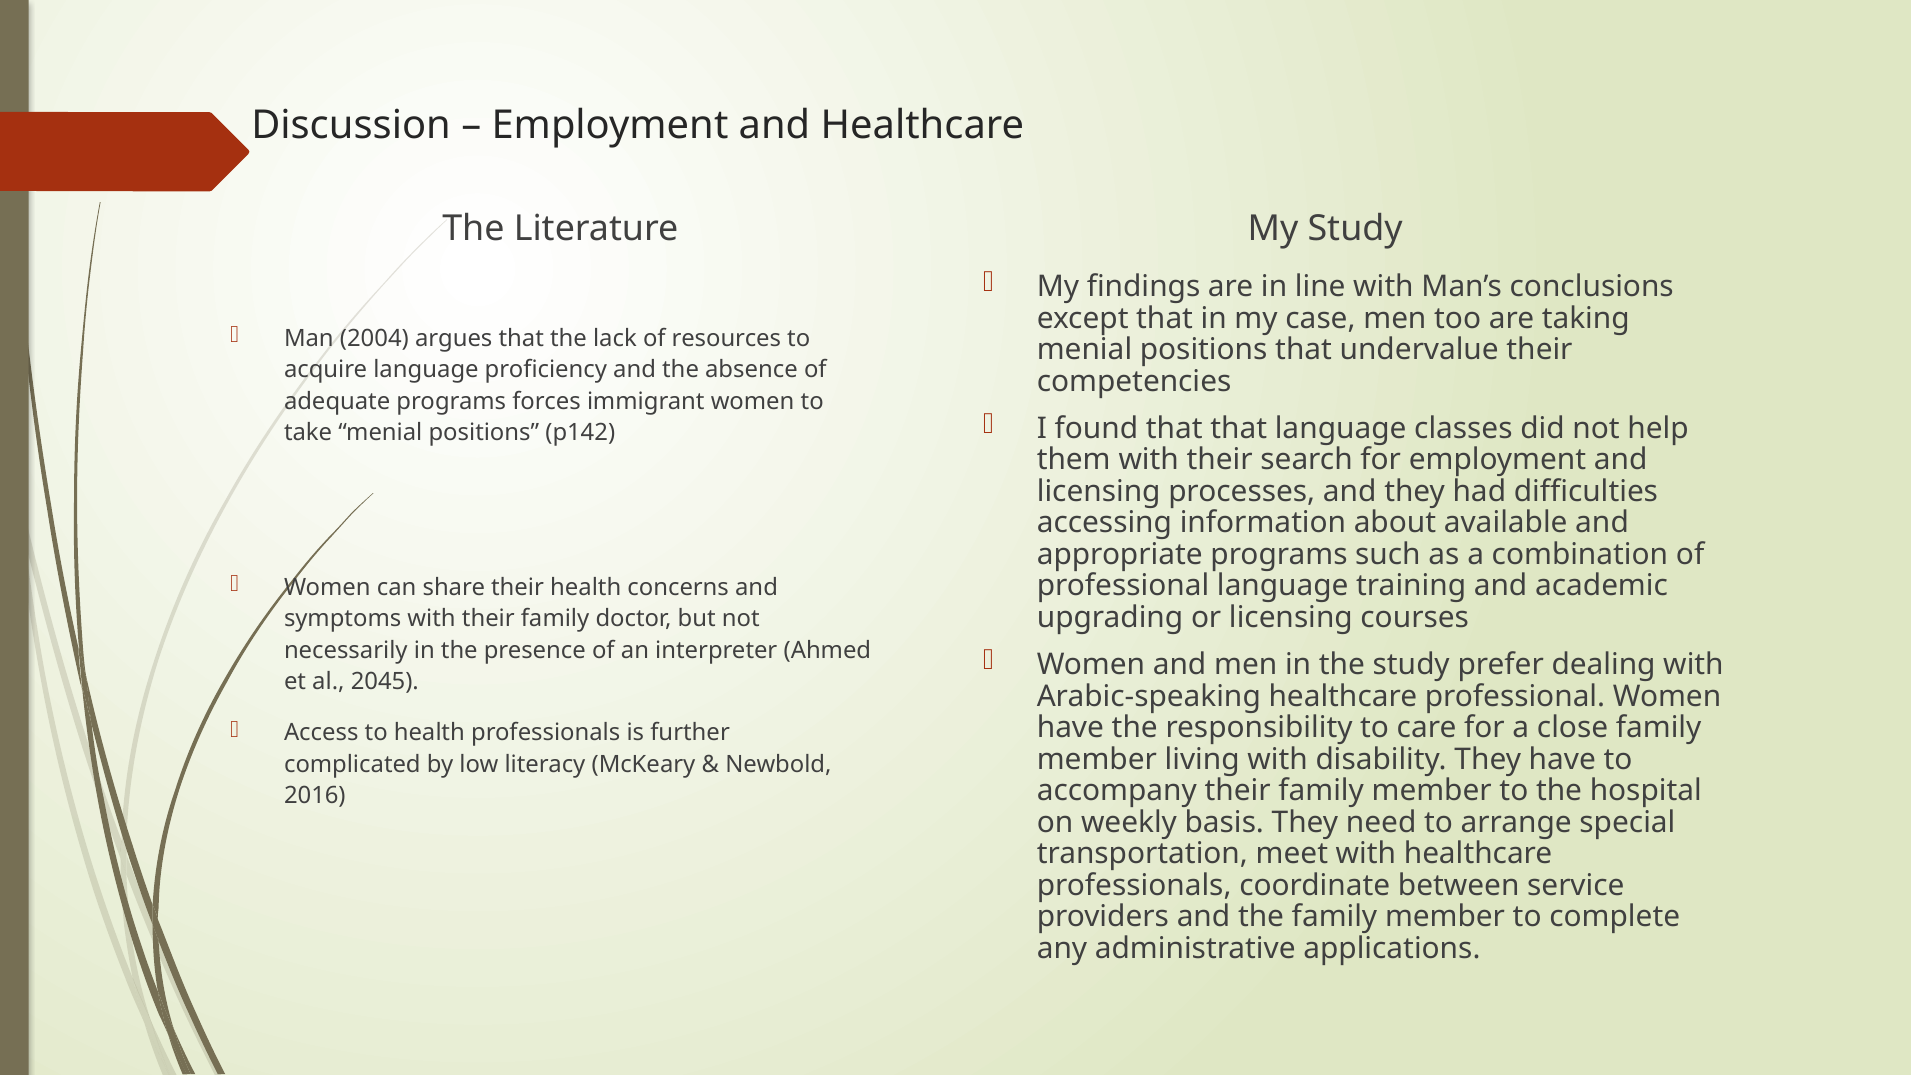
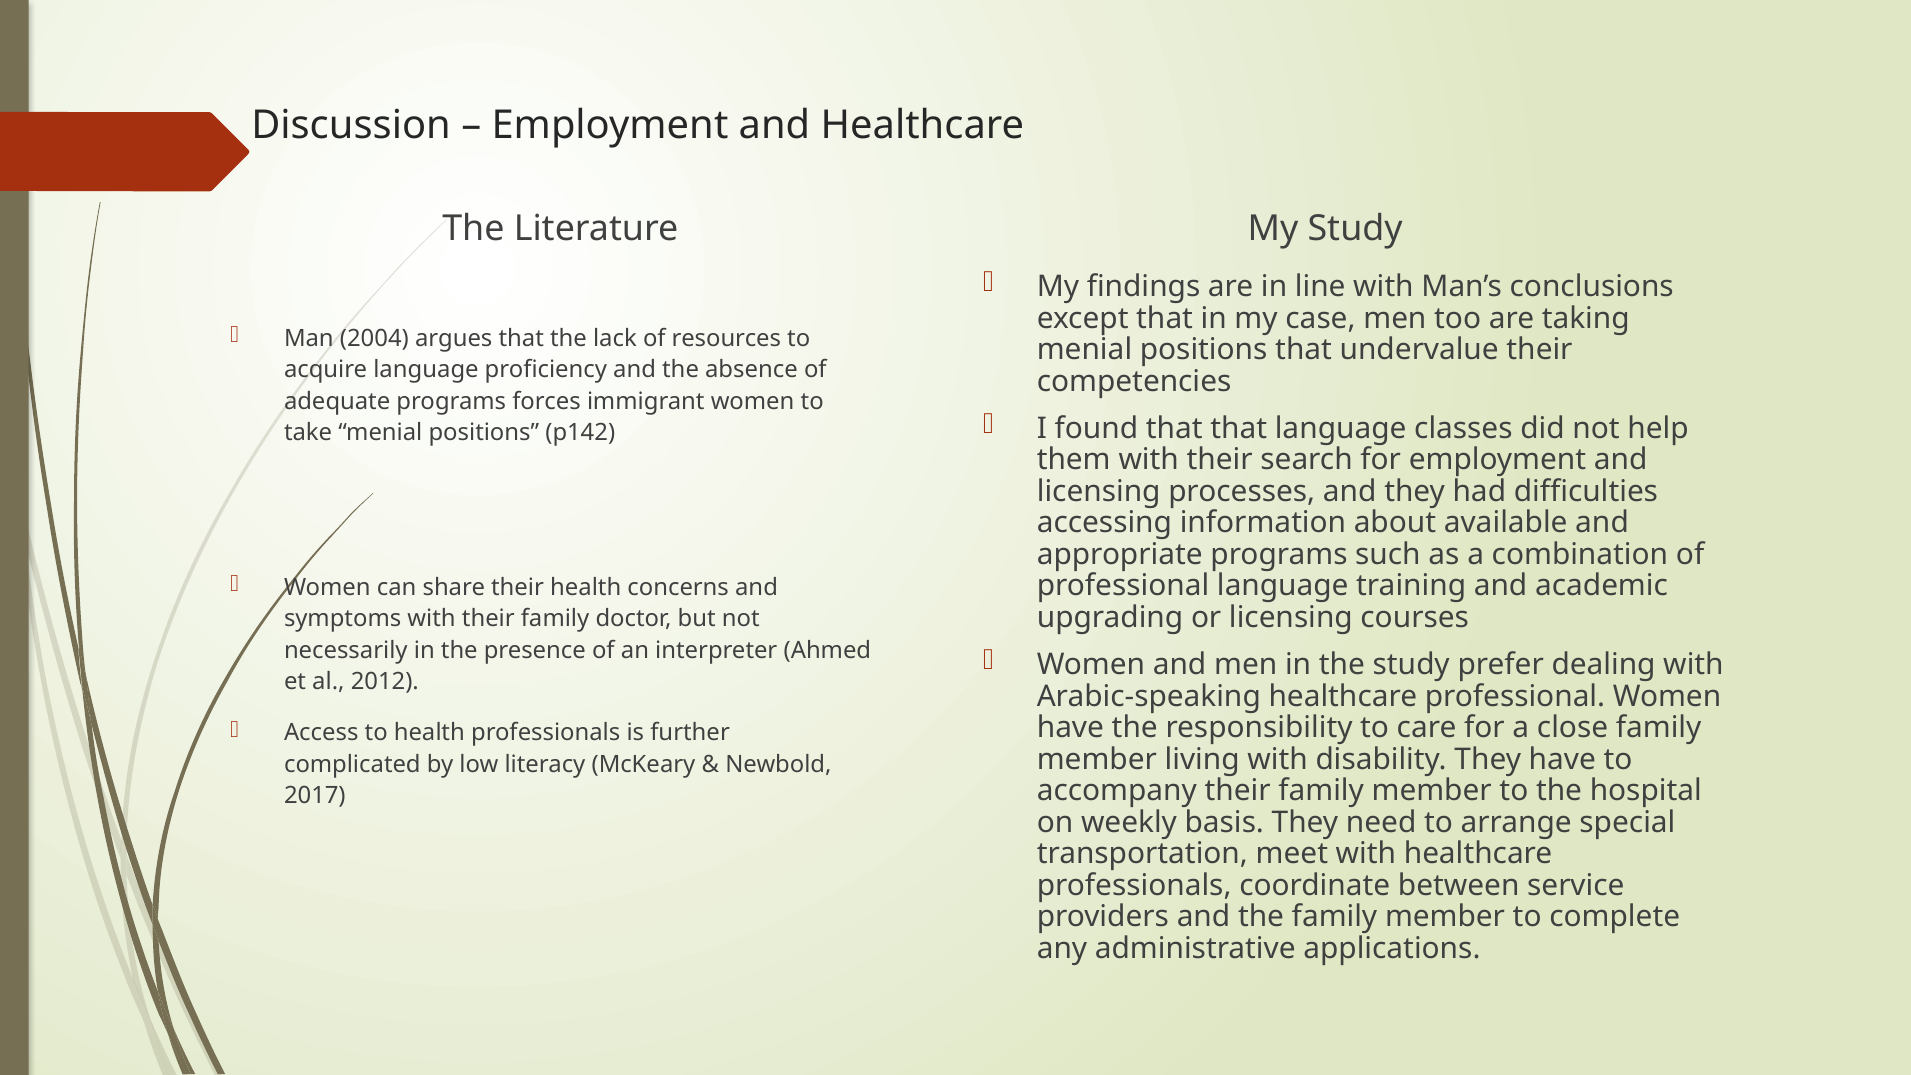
2045: 2045 -> 2012
2016: 2016 -> 2017
